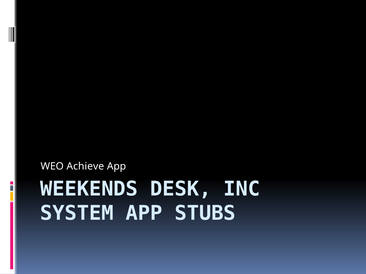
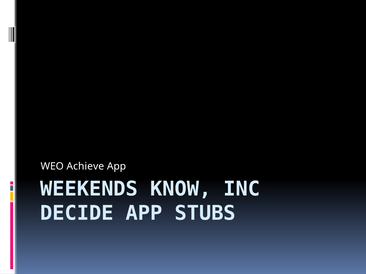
DESK: DESK -> KNOW
SYSTEM: SYSTEM -> DECIDE
